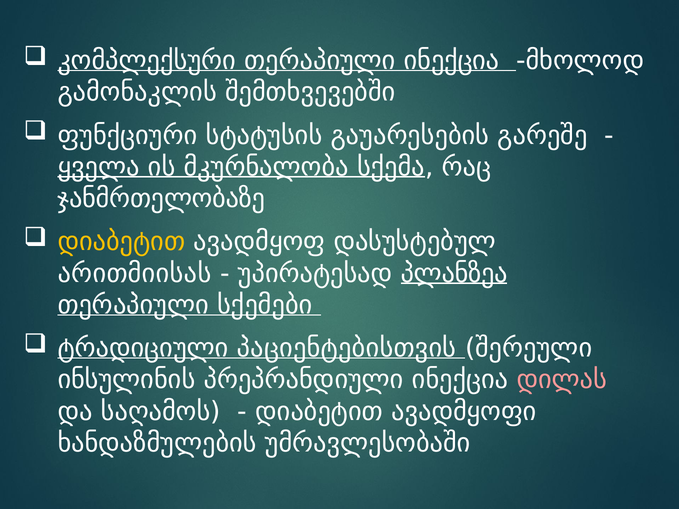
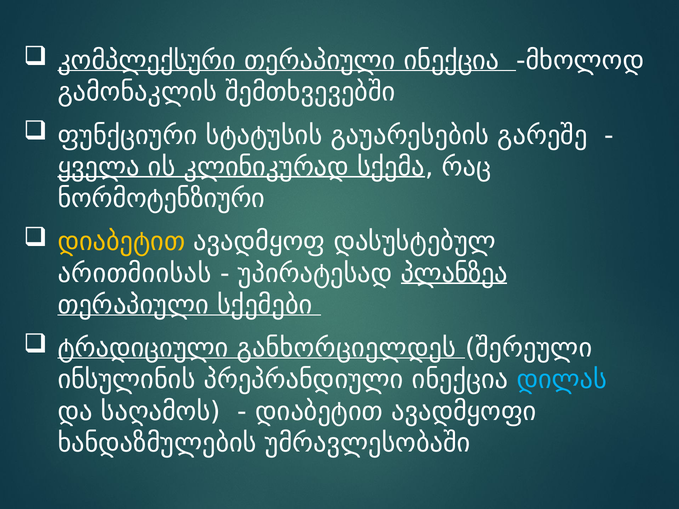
მკურნალობა: მკურნალობა -> კლინიკურად
ჯანმრთელობაზე: ჯანმრთელობაზე -> ნორმოტენზიური
პაციენტებისთვის: პაციენტებისთვის -> განხორციელდეს
დილას colour: pink -> light blue
